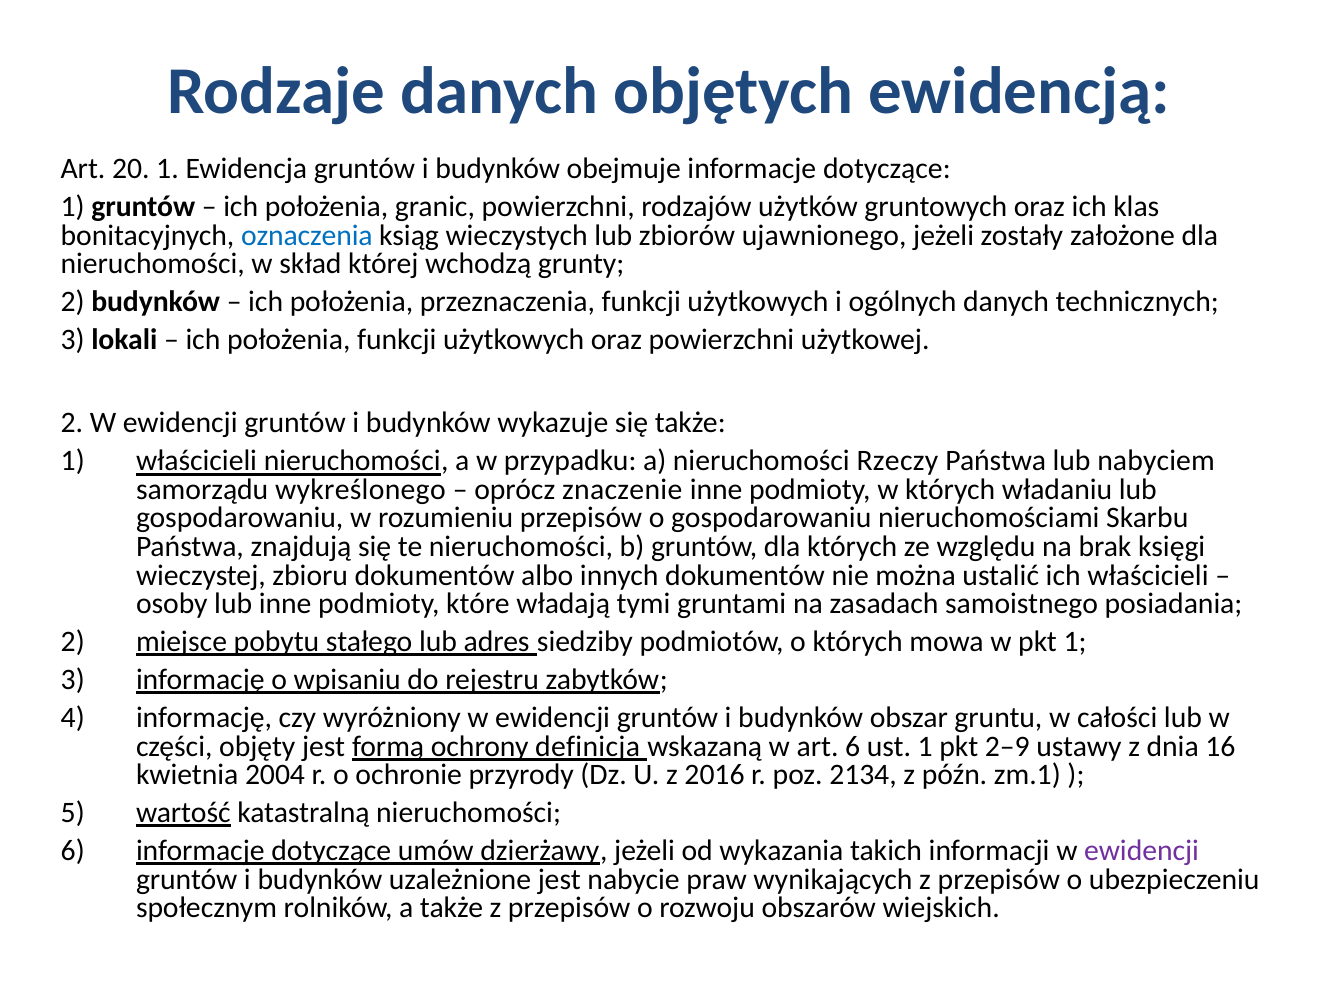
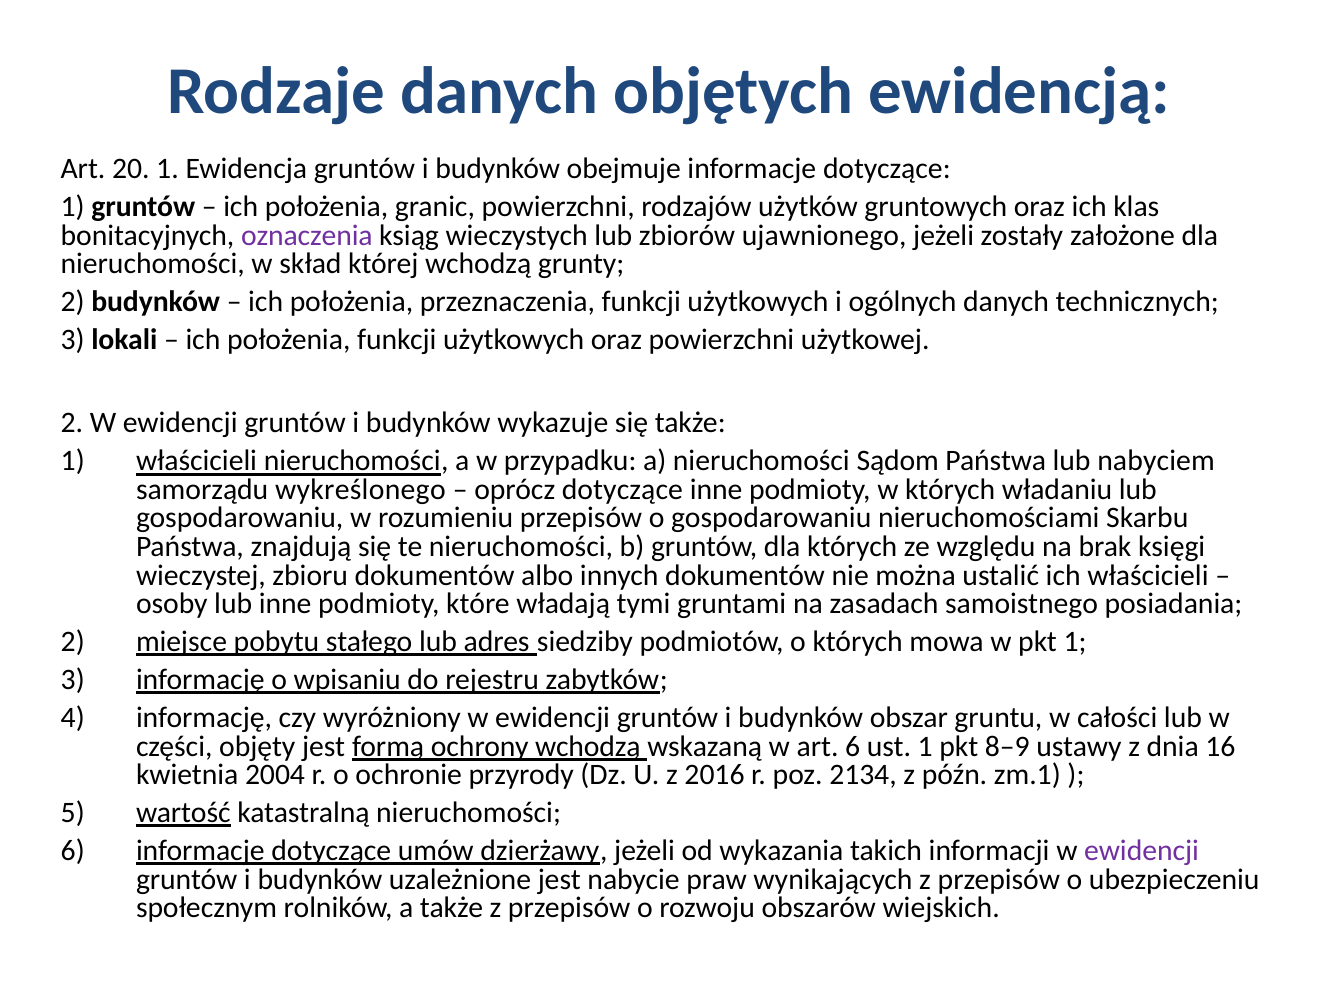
oznaczenia colour: blue -> purple
Rzeczy: Rzeczy -> Sądom
oprócz znaczenie: znaczenie -> dotyczące
ochrony definicja: definicja -> wchodzą
2–9: 2–9 -> 8–9
